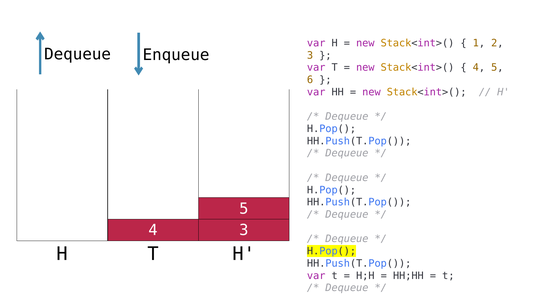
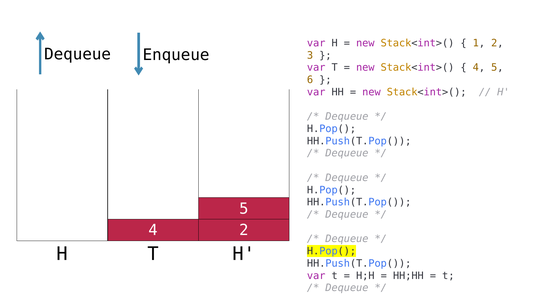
4 3: 3 -> 2
